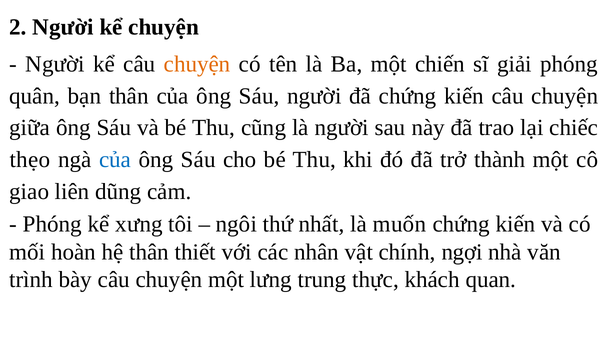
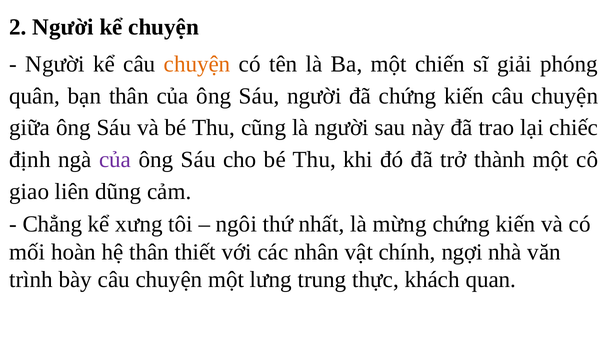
thẹo: thẹo -> định
của at (115, 160) colour: blue -> purple
Phóng at (52, 225): Phóng -> Chẳng
muốn: muốn -> mừng
